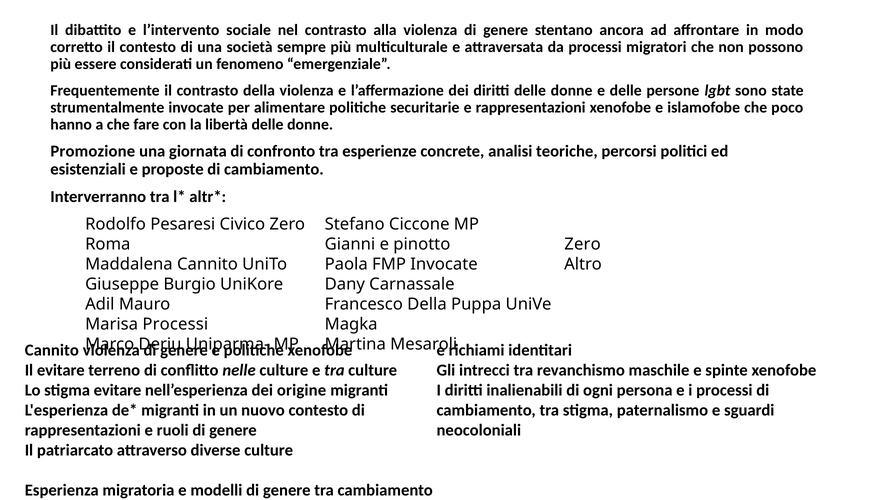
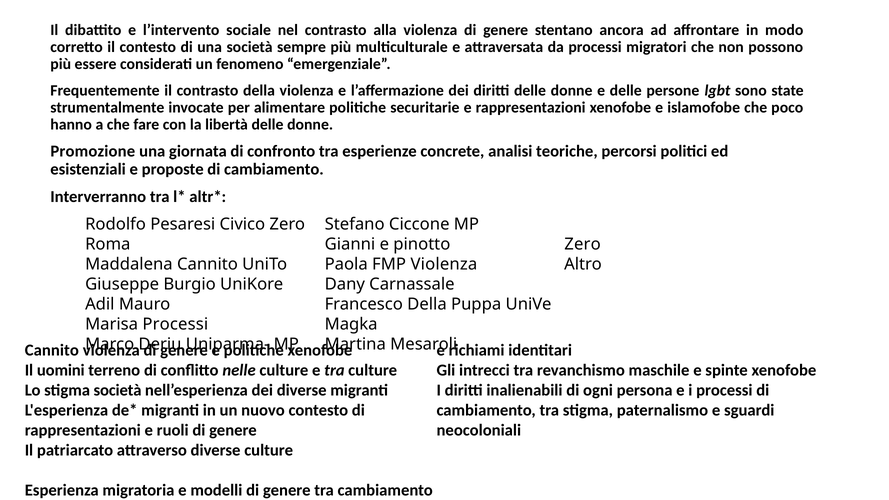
FMP Invocate: Invocate -> Violenza
Il evitare: evitare -> uomini
stigma evitare: evitare -> società
dei origine: origine -> diverse
